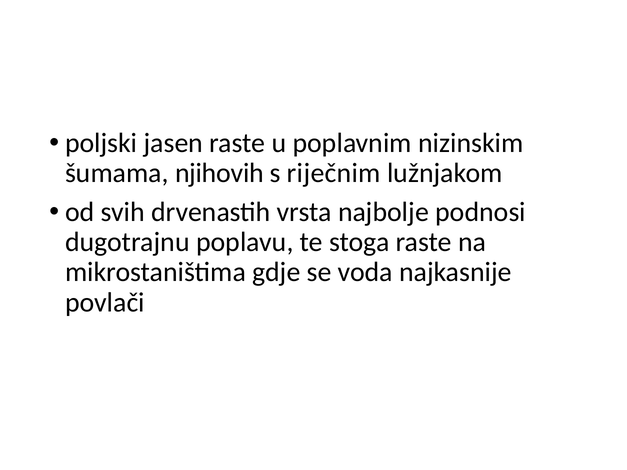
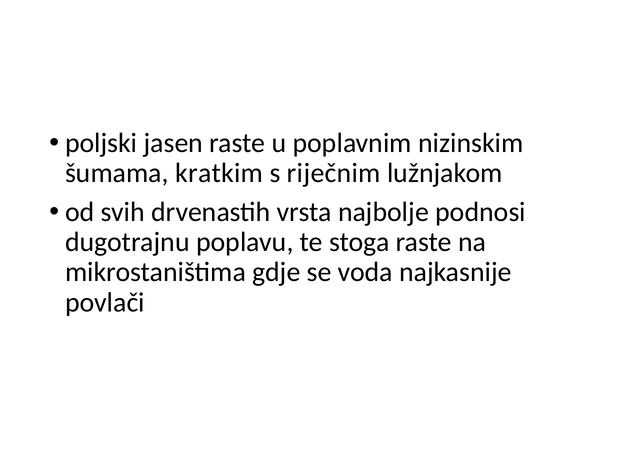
njihovih: njihovih -> kratkim
